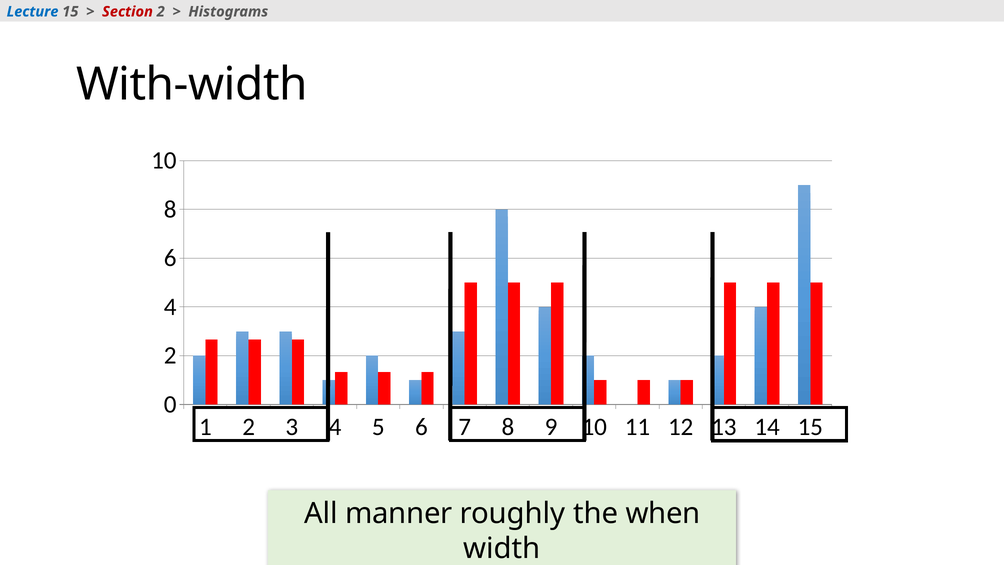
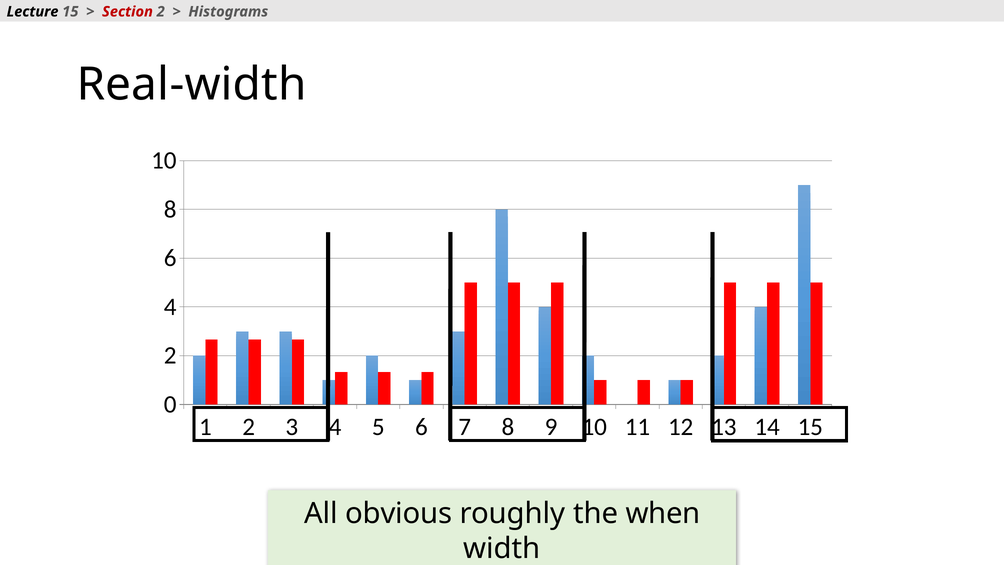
Lecture colour: blue -> black
With-width: With-width -> Real-width
manner: manner -> obvious
